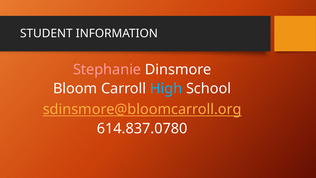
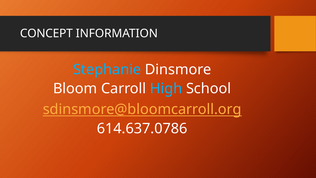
STUDENT: STUDENT -> CONCEPT
Stephanie colour: pink -> light blue
614.837.0780: 614.837.0780 -> 614.637.0786
